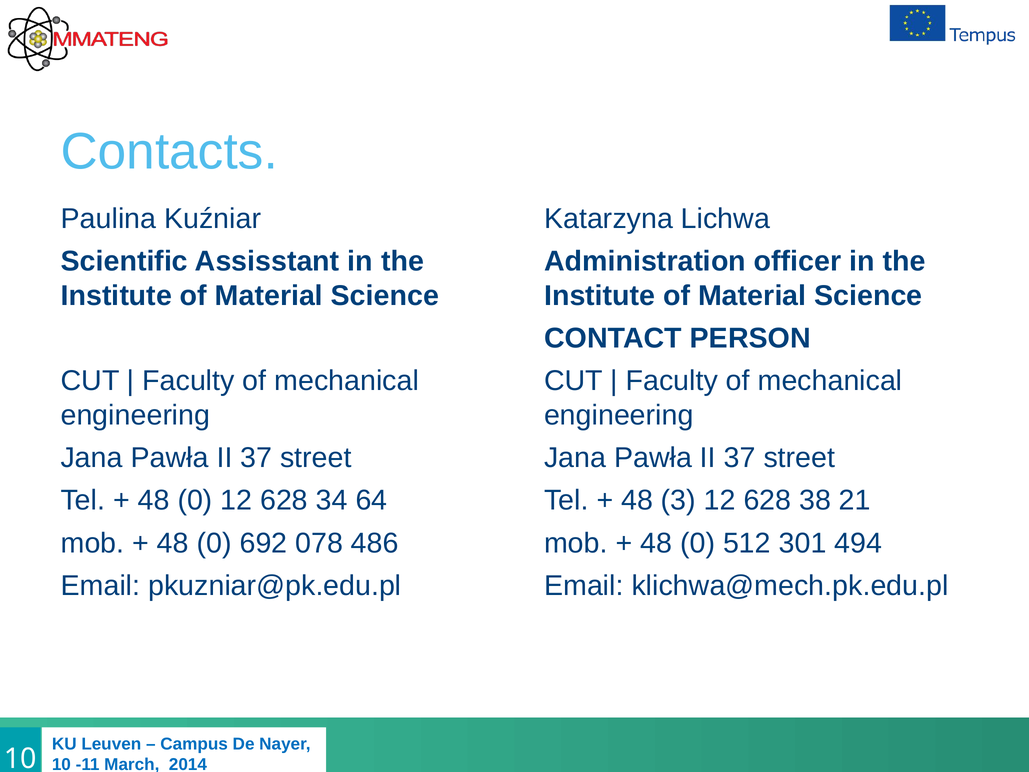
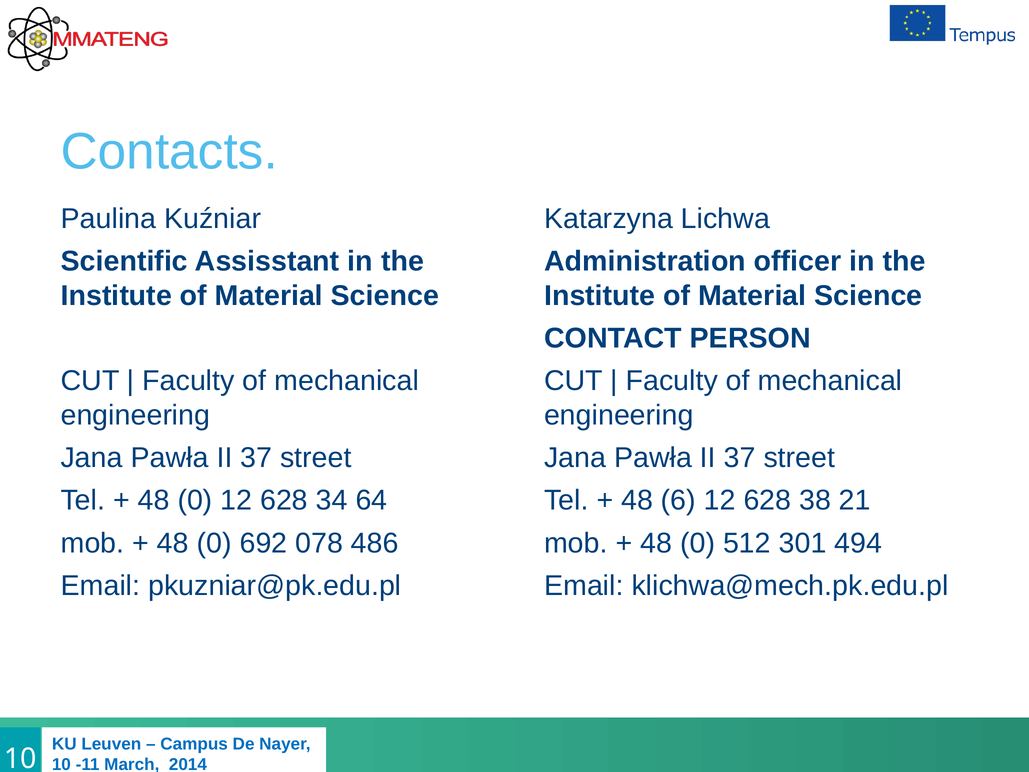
3: 3 -> 6
